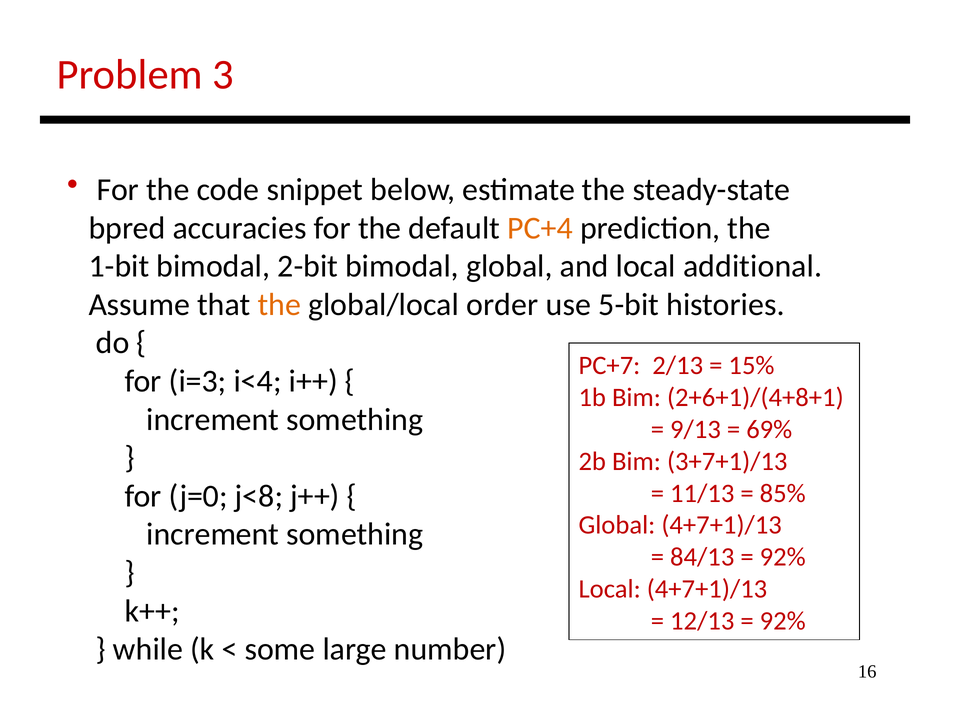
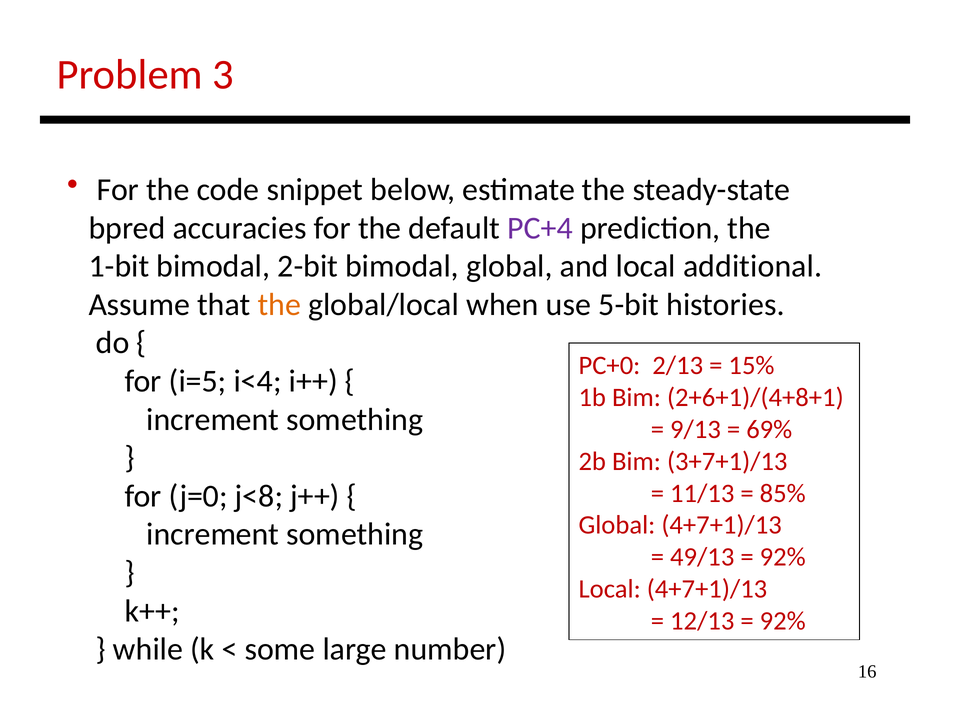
PC+4 colour: orange -> purple
order: order -> when
PC+7: PC+7 -> PC+0
i=3: i=3 -> i=5
84/13: 84/13 -> 49/13
